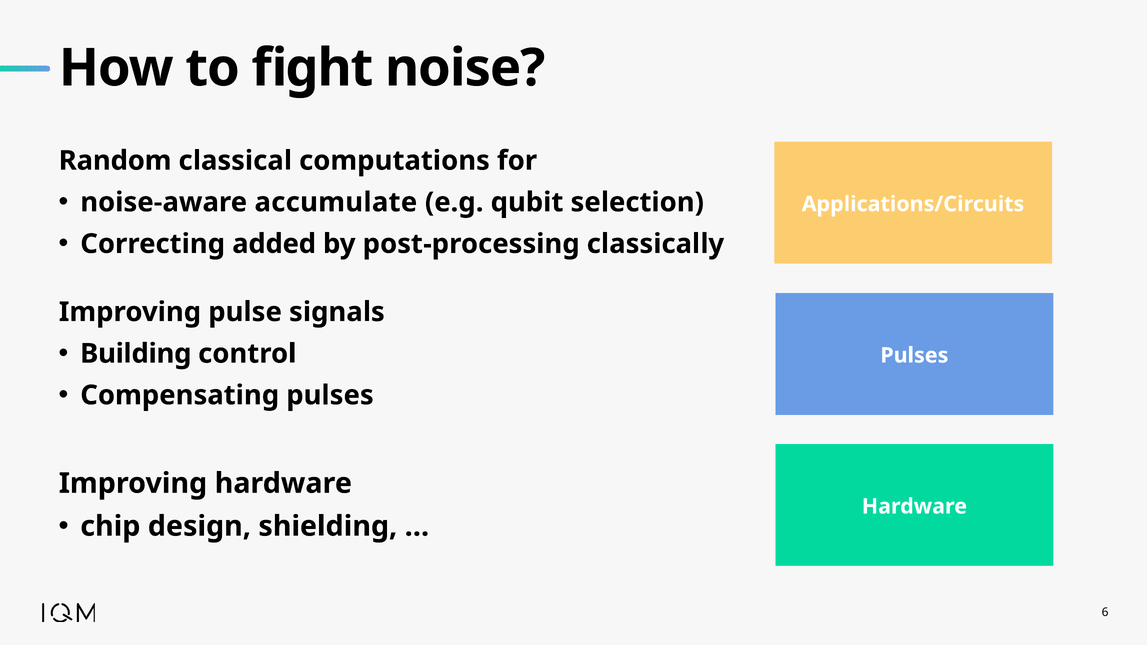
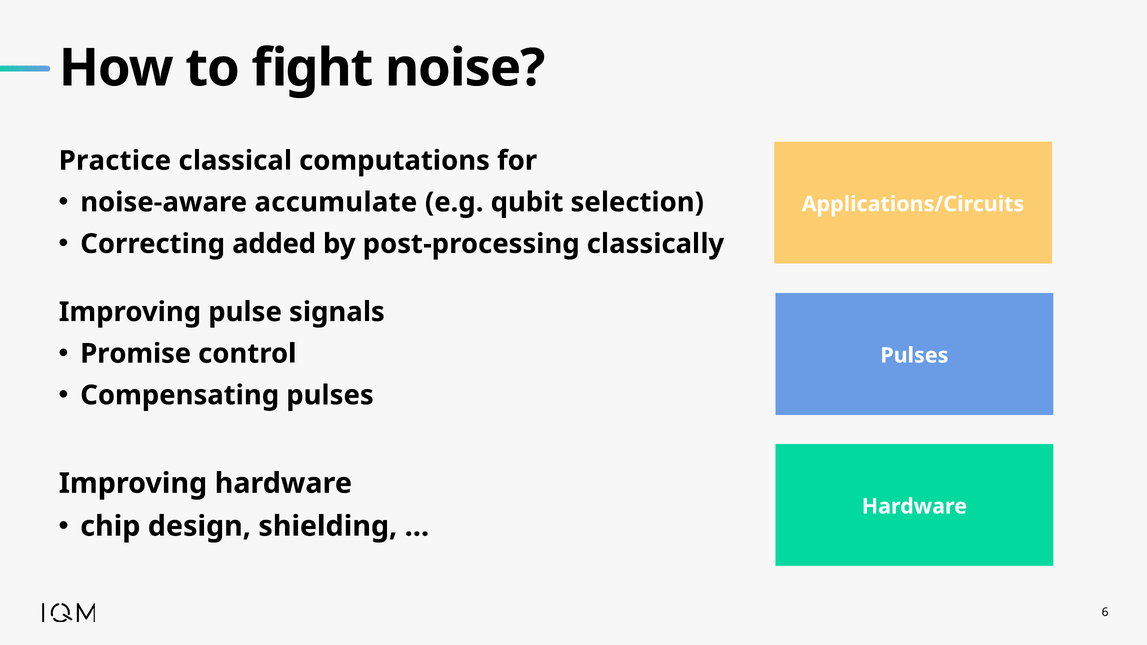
Random: Random -> Practice
Building: Building -> Promise
